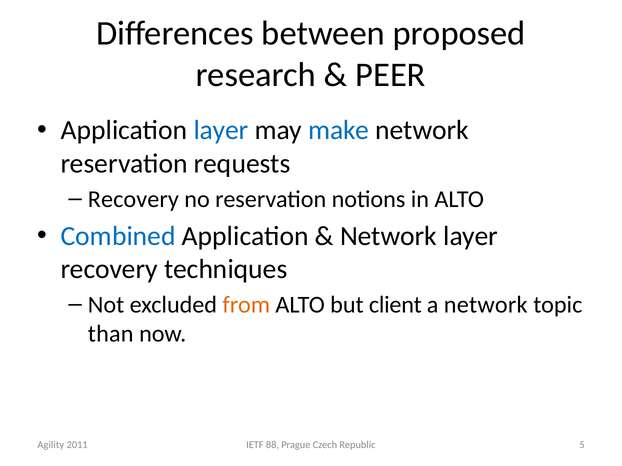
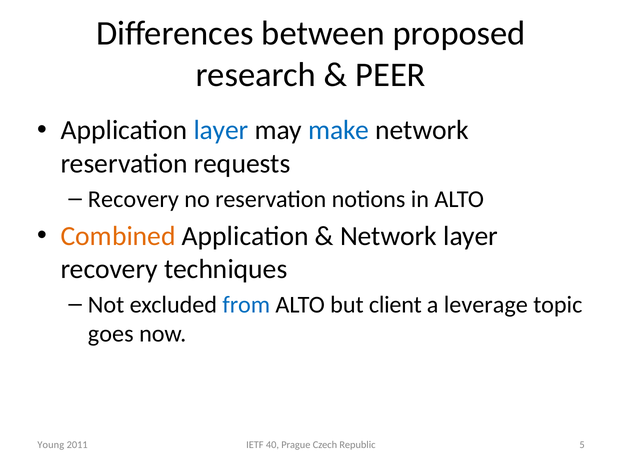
Combined colour: blue -> orange
from colour: orange -> blue
a network: network -> leverage
than: than -> goes
Agility: Agility -> Young
88: 88 -> 40
